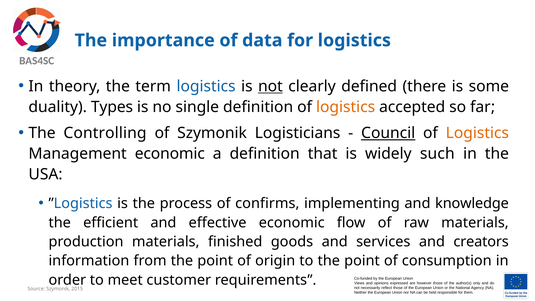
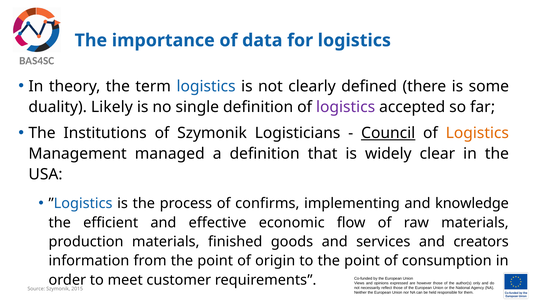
not at (270, 86) underline: present -> none
Types: Types -> Likely
logistics at (346, 107) colour: orange -> purple
Controlling: Controlling -> Institutions
Management economic: economic -> managed
such: such -> clear
